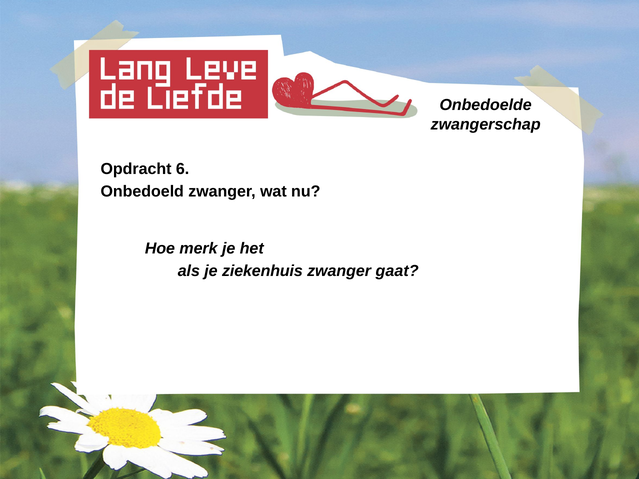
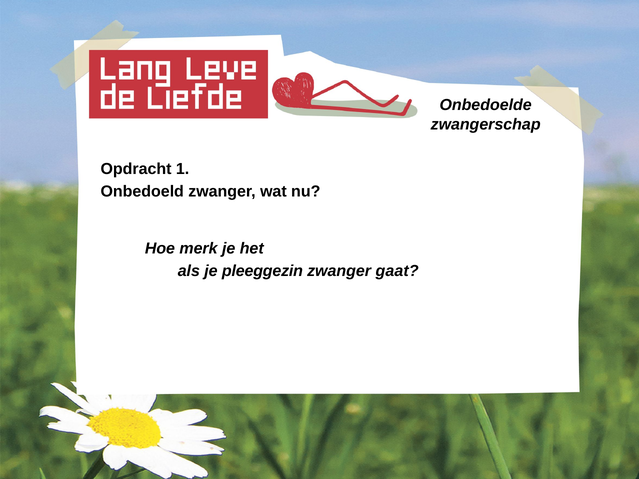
6: 6 -> 1
ziekenhuis: ziekenhuis -> pleeggezin
